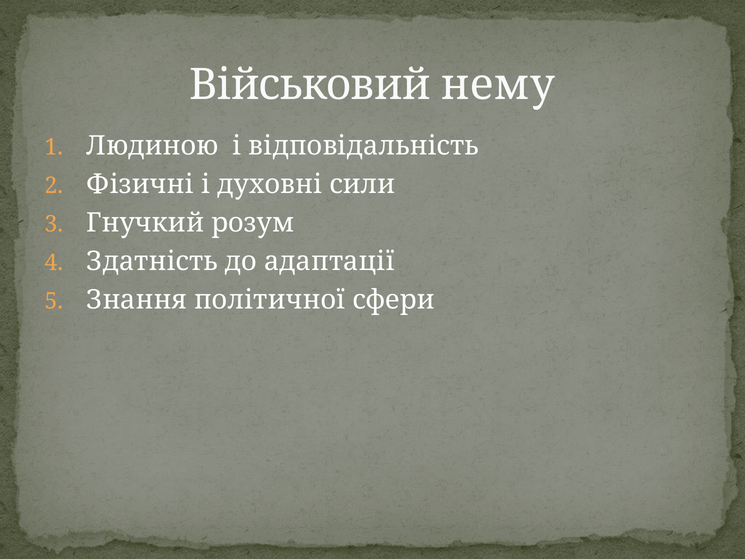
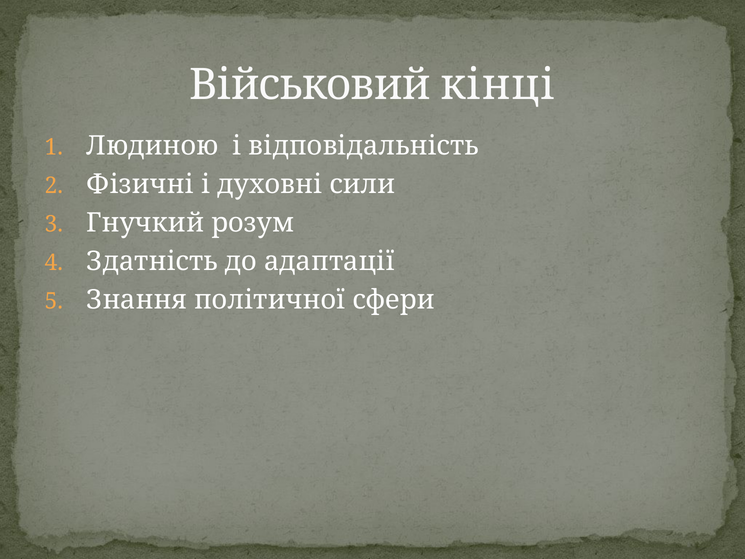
нему: нему -> кінці
